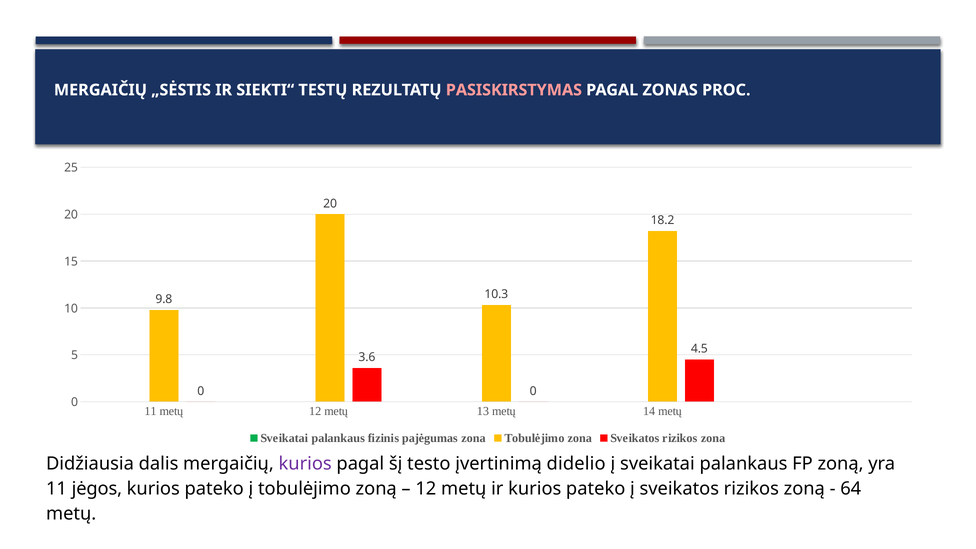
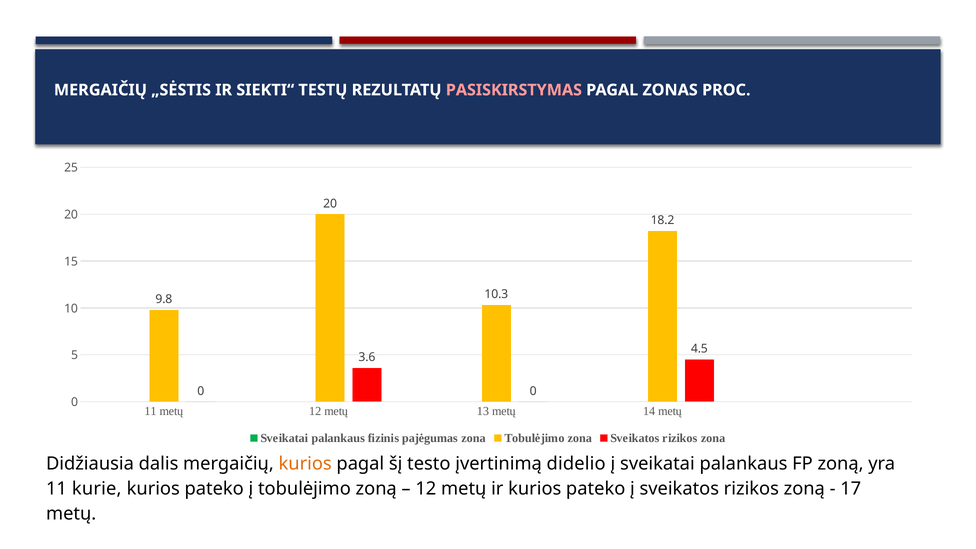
kurios at (305, 464) colour: purple -> orange
jėgos: jėgos -> kurie
64: 64 -> 17
